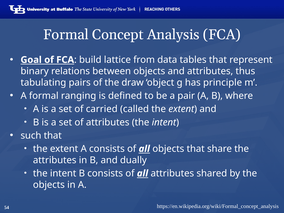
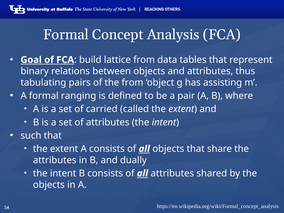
the draw: draw -> from
principle: principle -> assisting
